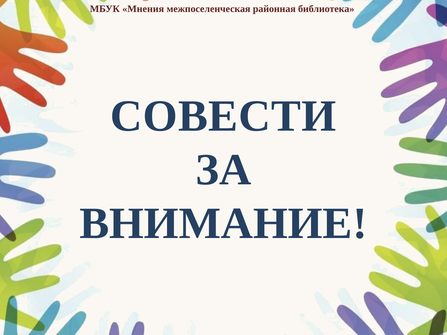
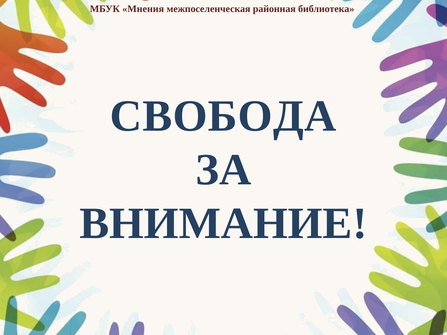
СОВЕСТИ: СОВЕСТИ -> СВОБОДА
